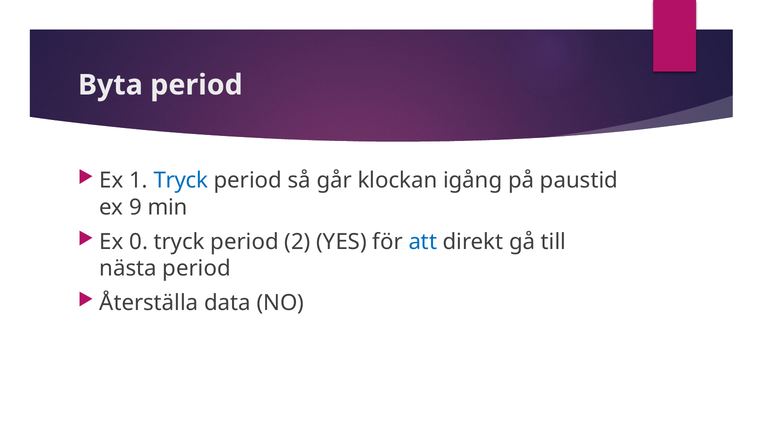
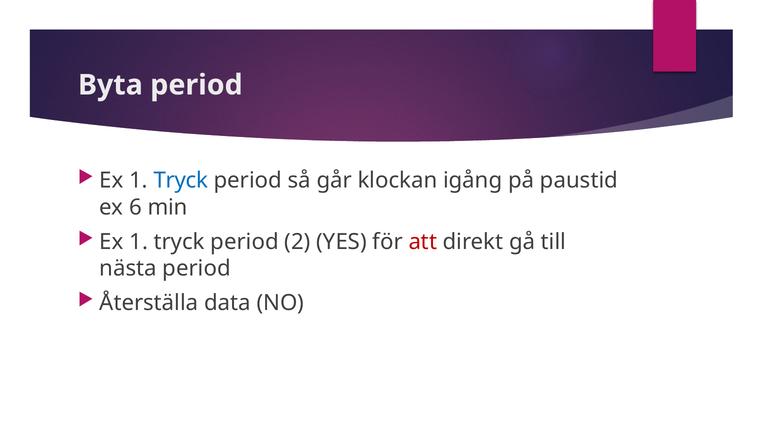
9: 9 -> 6
0 at (139, 242): 0 -> 1
att colour: blue -> red
